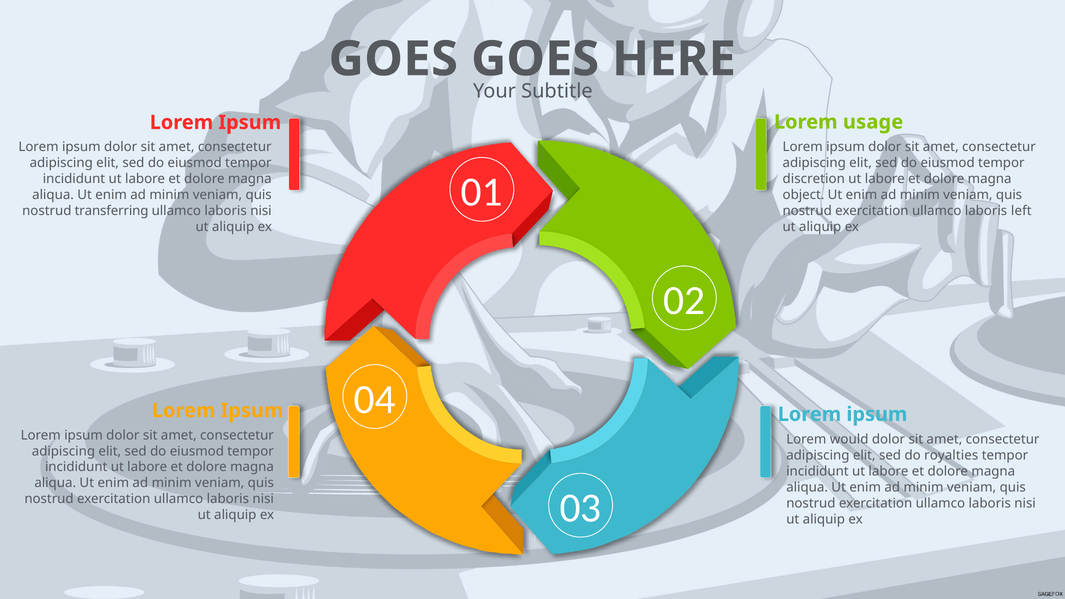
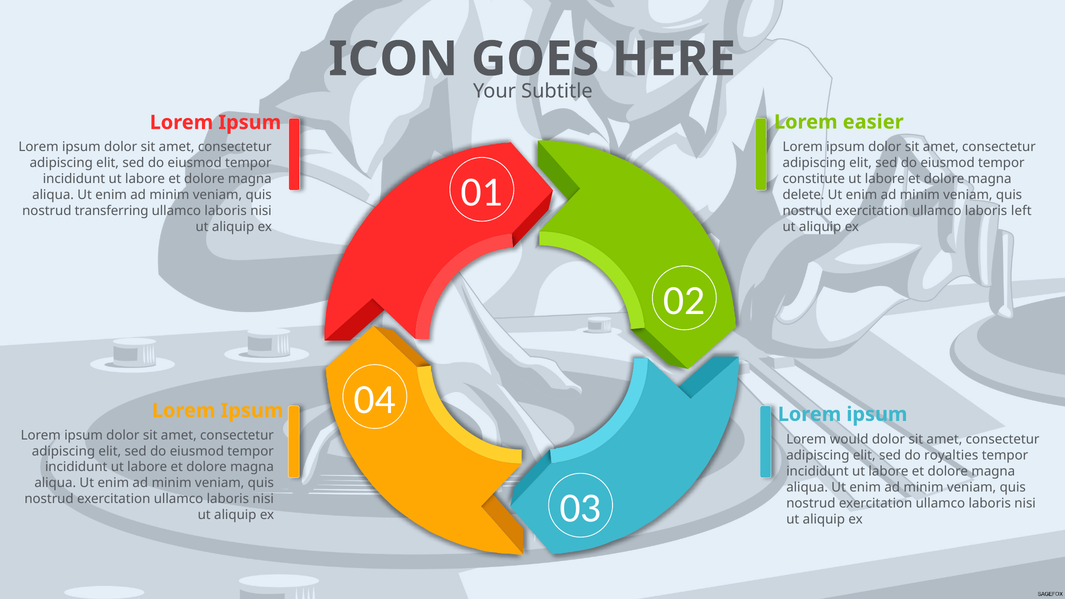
GOES at (393, 59): GOES -> ICON
usage: usage -> easier
discretion: discretion -> constitute
object: object -> delete
